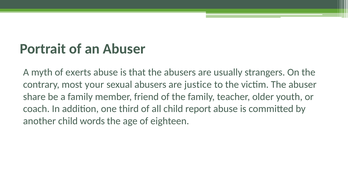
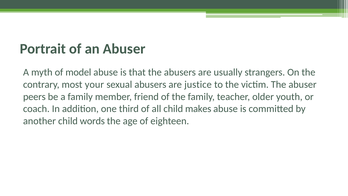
exerts: exerts -> model
share: share -> peers
report: report -> makes
